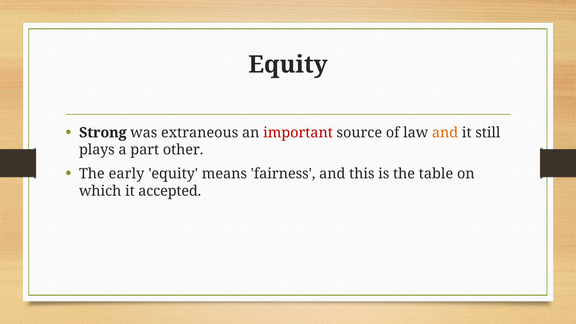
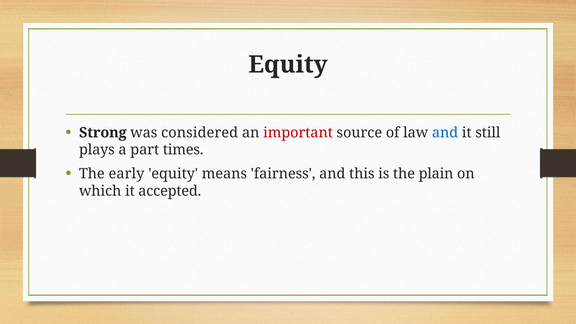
extraneous: extraneous -> considered
and at (445, 133) colour: orange -> blue
other: other -> times
table: table -> plain
